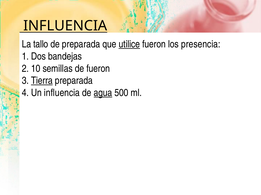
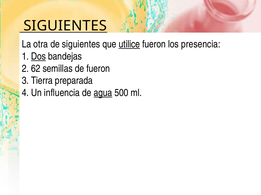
INFLUENCIA at (65, 26): INFLUENCIA -> SIGUIENTES
tallo: tallo -> otra
de preparada: preparada -> siguientes
Dos underline: none -> present
10: 10 -> 62
Tierra underline: present -> none
